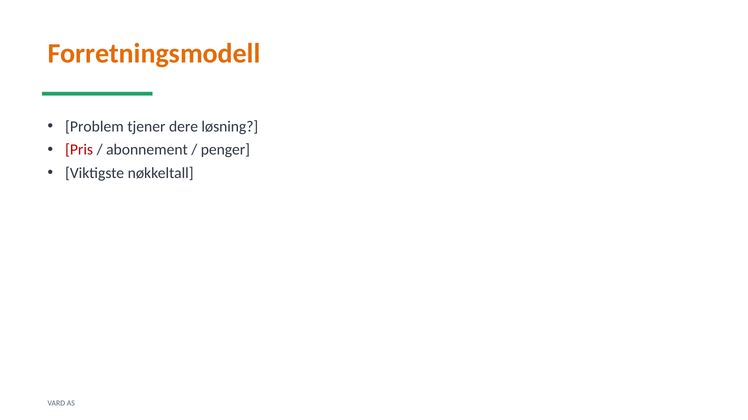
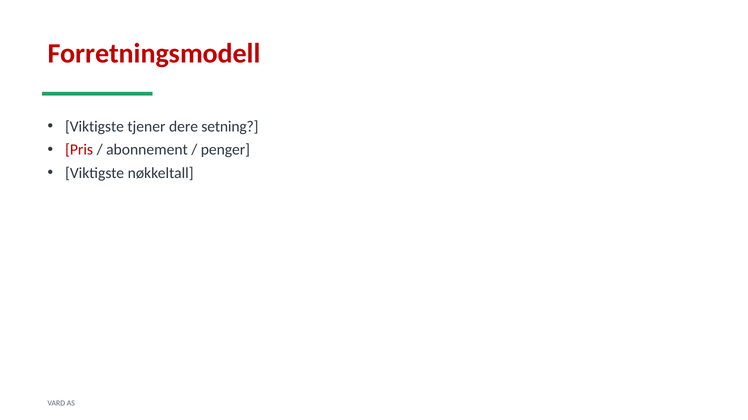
Forretningsmodell colour: orange -> red
Problem at (94, 127): Problem -> Viktigste
løsning: løsning -> setning
